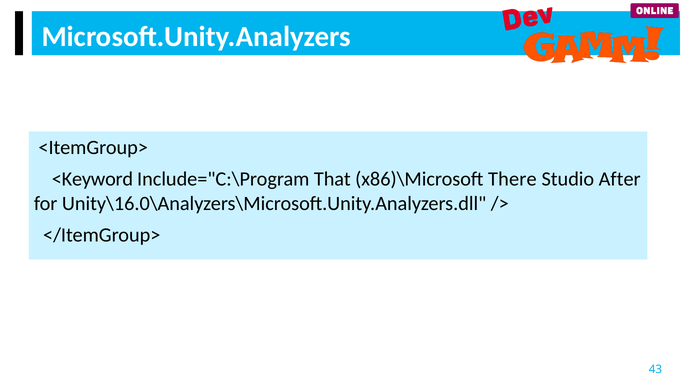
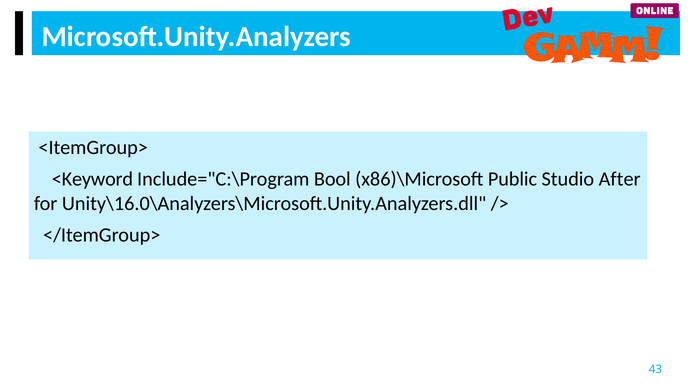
That: That -> Bool
There: There -> Public
